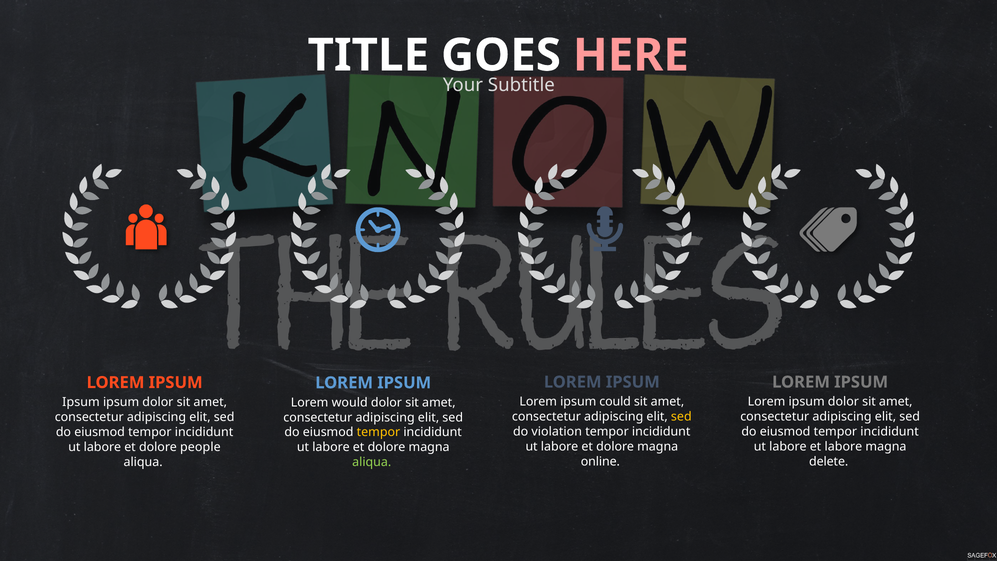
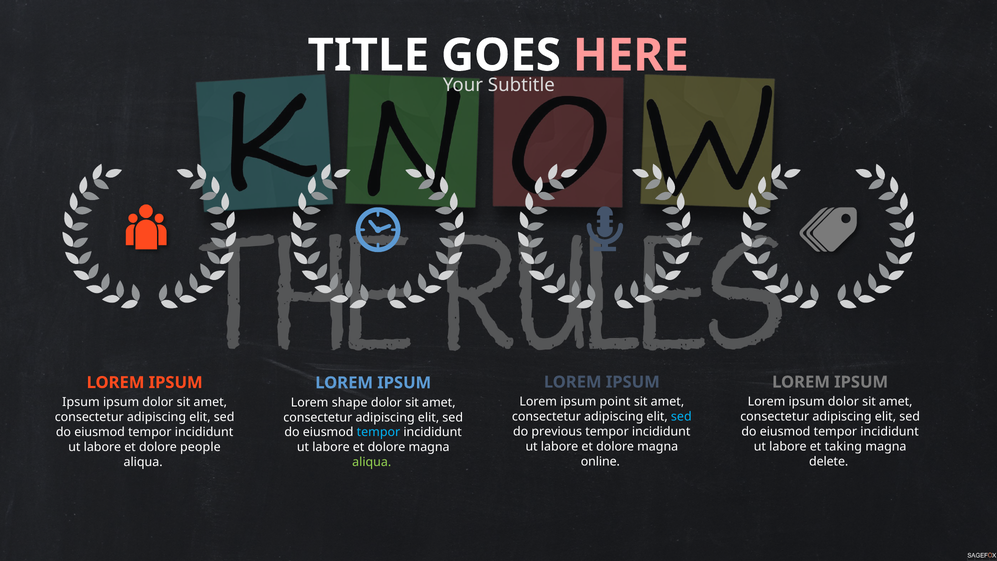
could: could -> point
would: would -> shape
sed at (681, 417) colour: yellow -> light blue
violation: violation -> previous
tempor at (378, 432) colour: yellow -> light blue
et labore: labore -> taking
